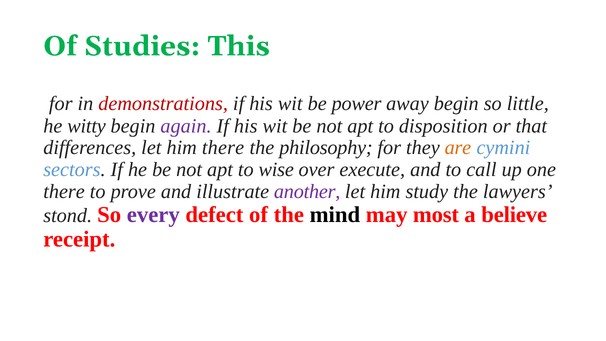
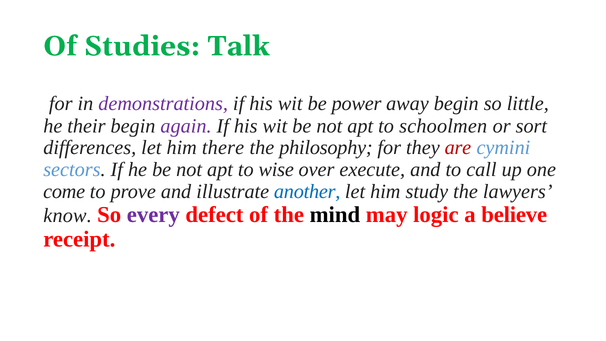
This: This -> Talk
demonstrations colour: red -> purple
witty: witty -> their
disposition: disposition -> schoolmen
that: that -> sort
are colour: orange -> red
there at (64, 191): there -> come
another colour: purple -> blue
stond: stond -> know
most: most -> logic
